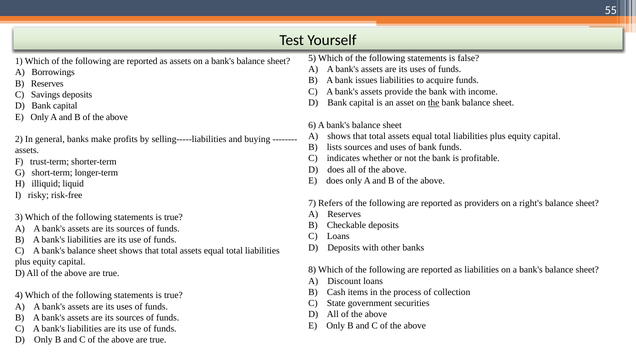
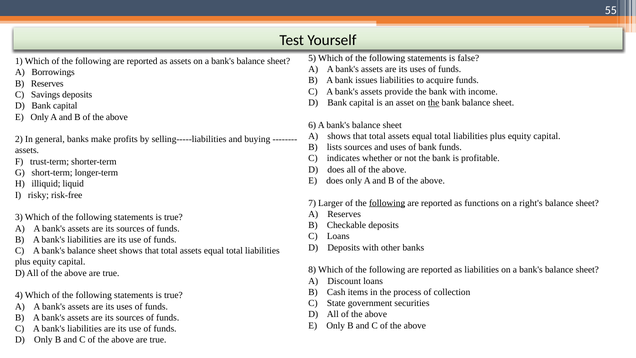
Refers: Refers -> Larger
following at (387, 203) underline: none -> present
providers: providers -> functions
